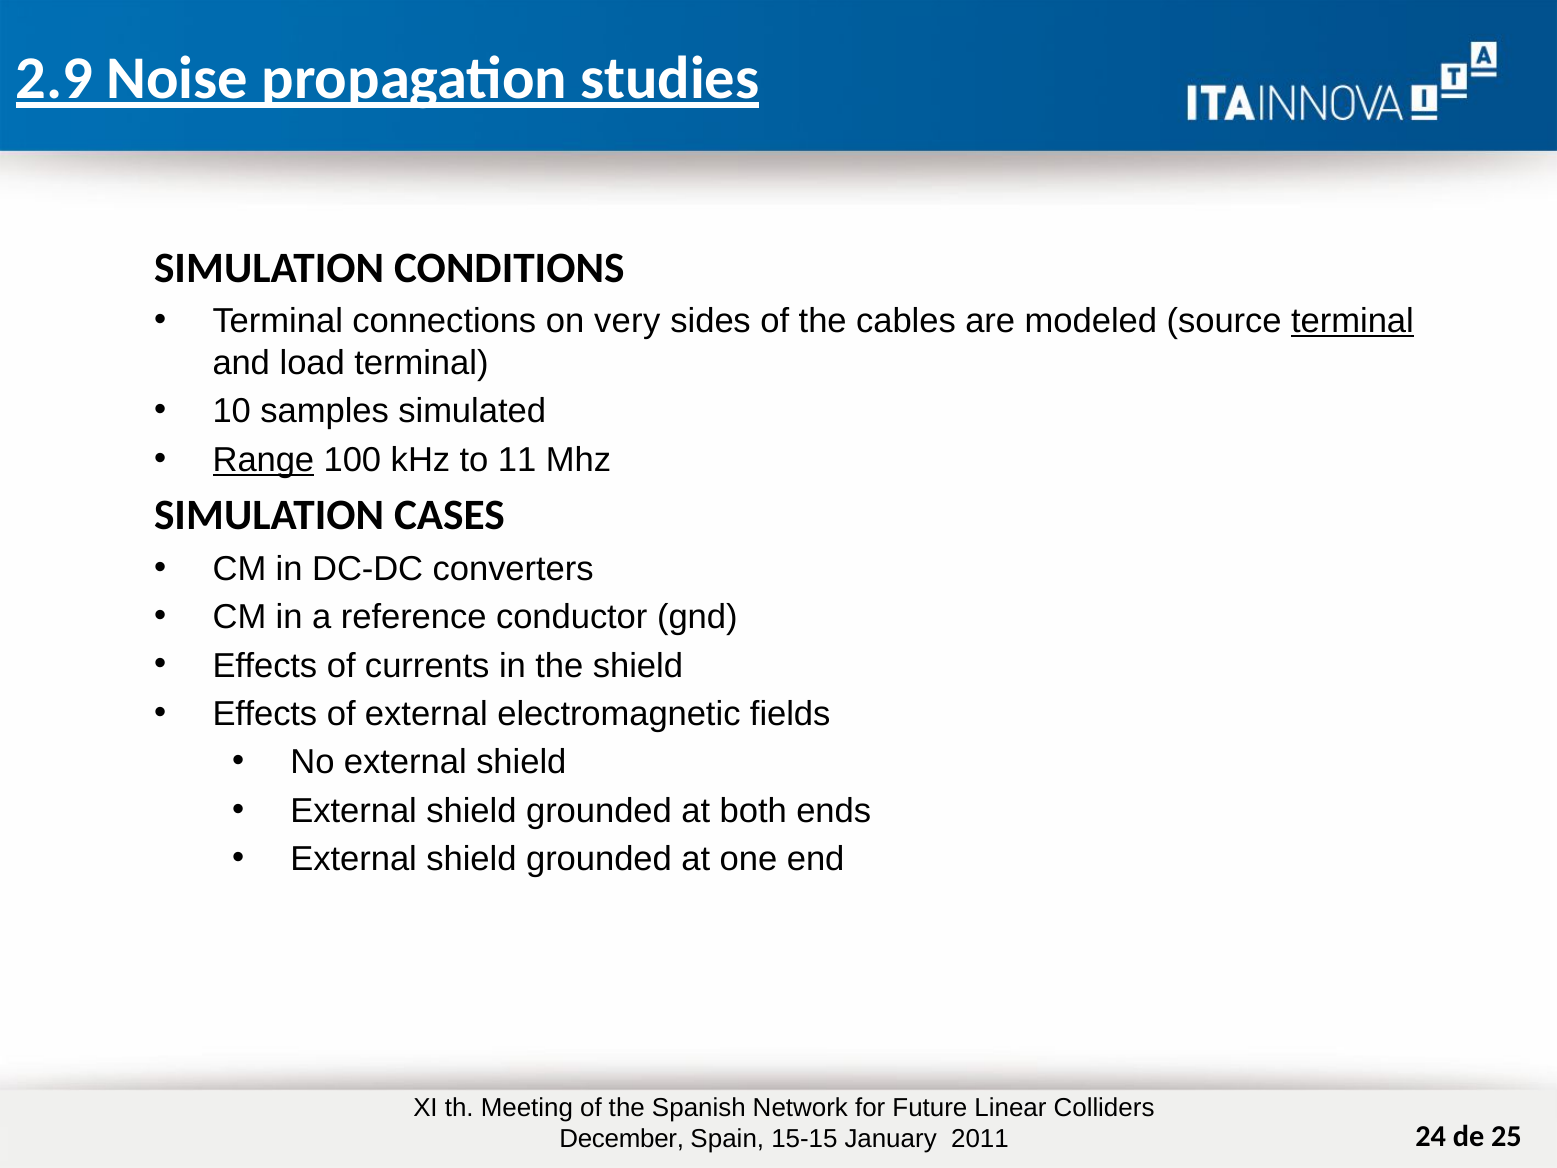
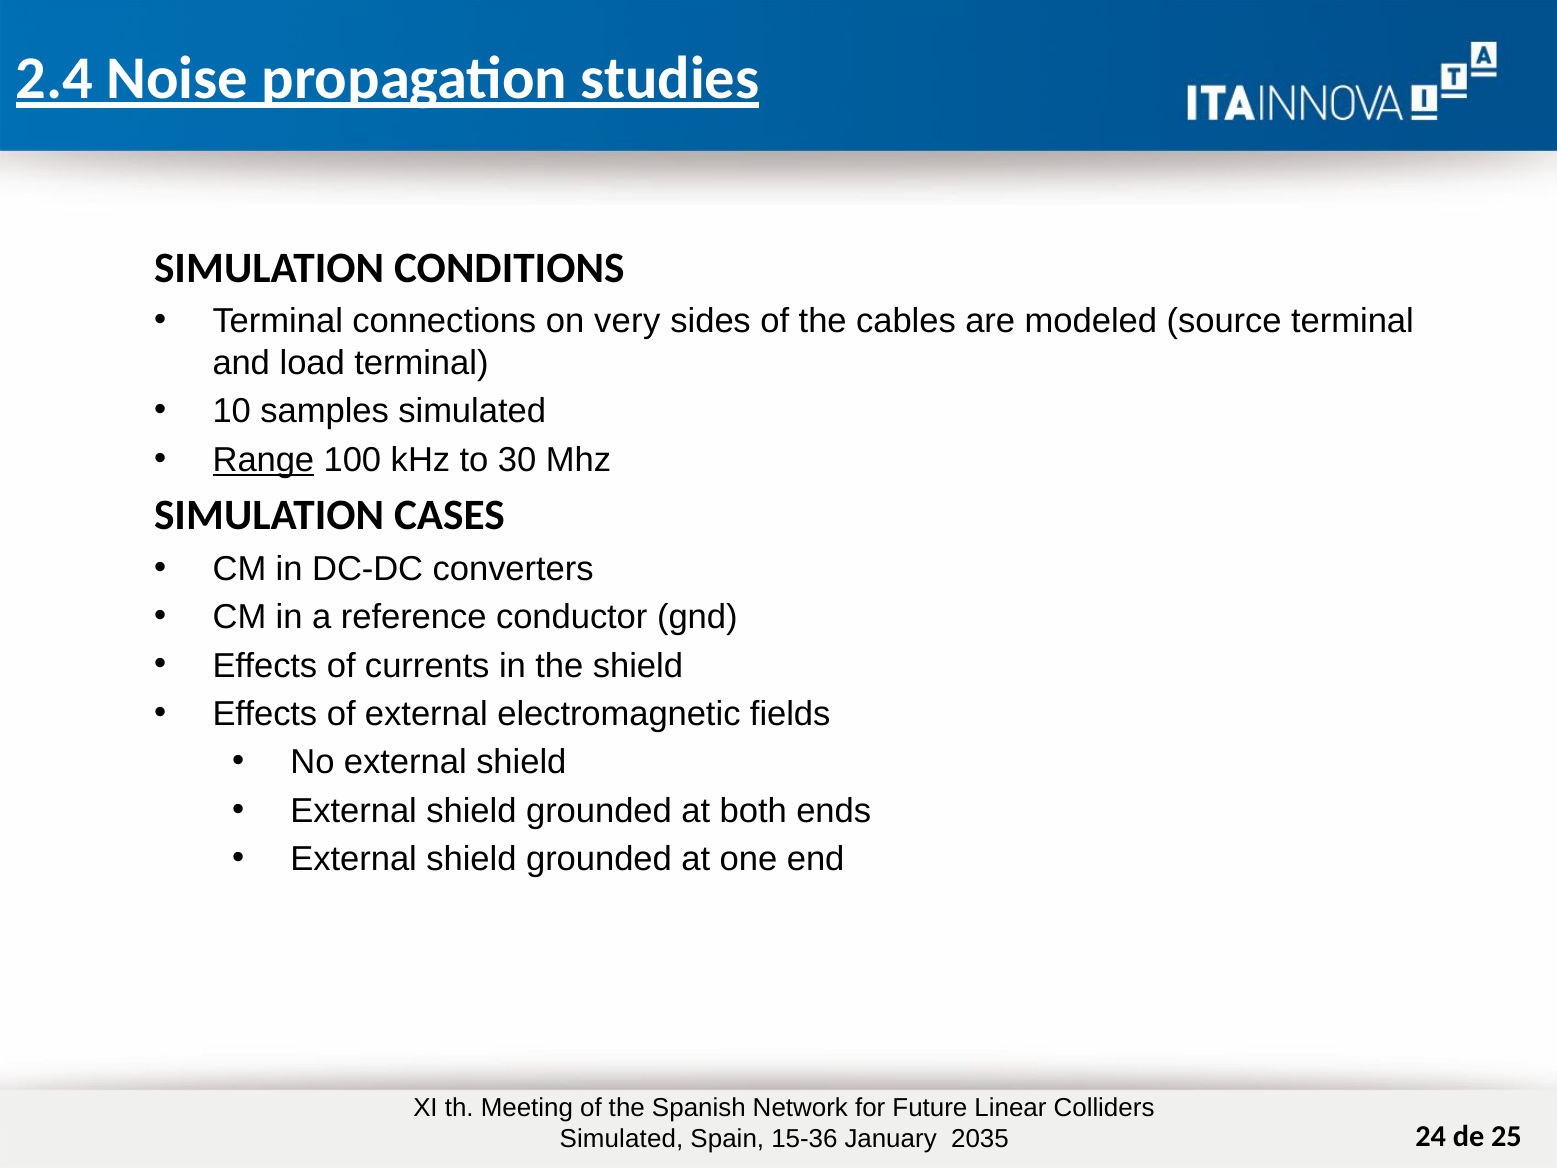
2.9: 2.9 -> 2.4
terminal at (1353, 321) underline: present -> none
11: 11 -> 30
December at (622, 1139): December -> Simulated
15-15: 15-15 -> 15-36
2011: 2011 -> 2035
